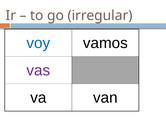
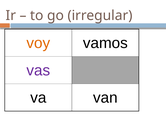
voy colour: blue -> orange
